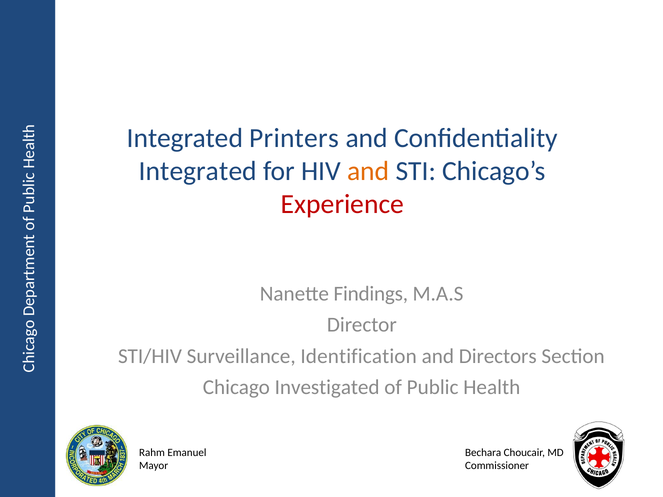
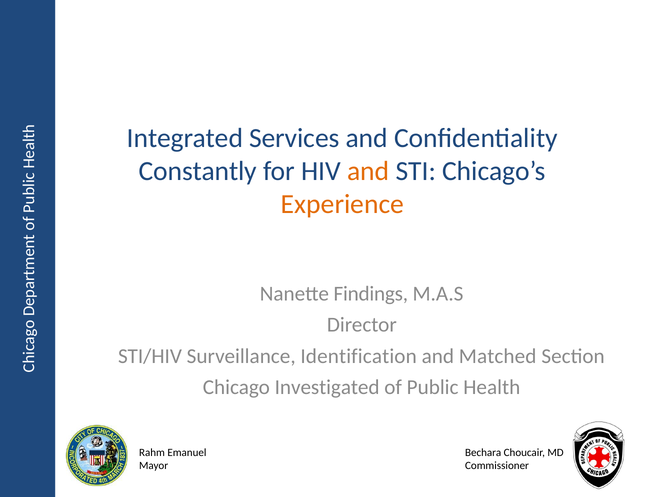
Printers: Printers -> Services
Integrated at (198, 171): Integrated -> Constantly
Experience colour: red -> orange
Directors: Directors -> Matched
